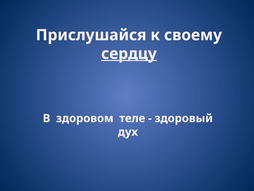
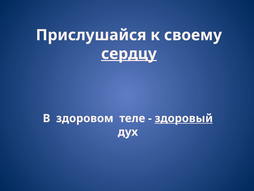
здоровый underline: none -> present
